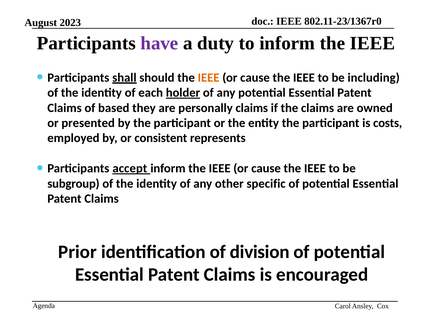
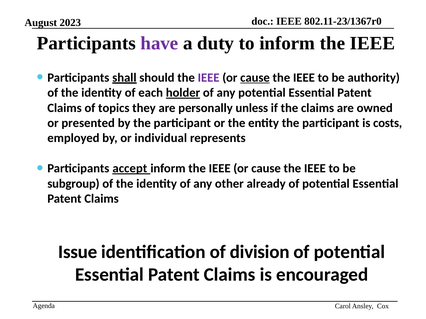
IEEE at (209, 78) colour: orange -> purple
cause at (255, 78) underline: none -> present
including: including -> authority
based: based -> topics
personally claims: claims -> unless
consistent: consistent -> individual
specific: specific -> already
Prior: Prior -> Issue
